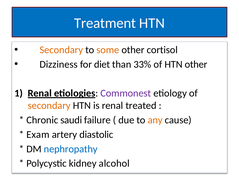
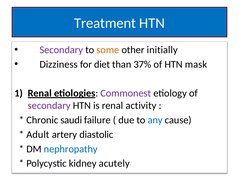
Secondary at (61, 50) colour: orange -> purple
cortisol: cortisol -> initially
33%: 33% -> 37%
HTN other: other -> mask
secondary at (49, 106) colour: orange -> purple
treated: treated -> activity
any colour: orange -> blue
Exam: Exam -> Adult
alcohol: alcohol -> acutely
